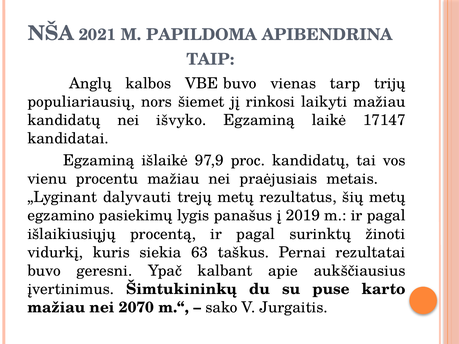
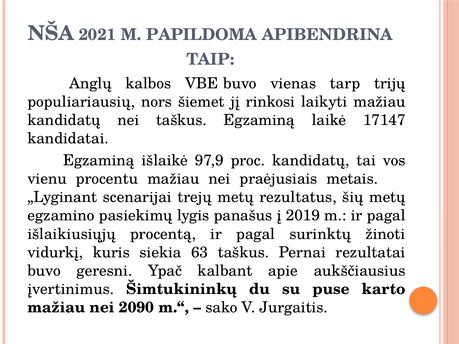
nei išvyko: išvyko -> taškus
dalyvauti: dalyvauti -> scenarijai
2070: 2070 -> 2090
